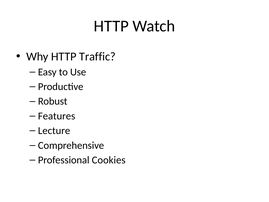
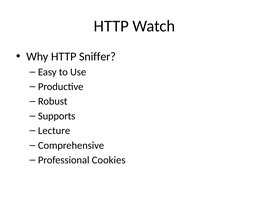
Traffic: Traffic -> Sniffer
Features: Features -> Supports
